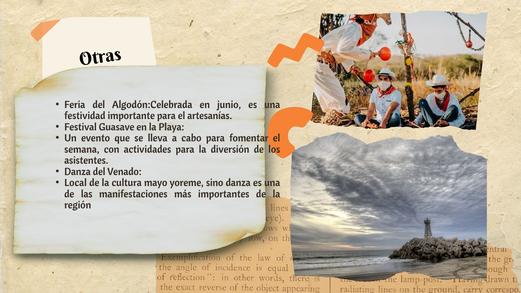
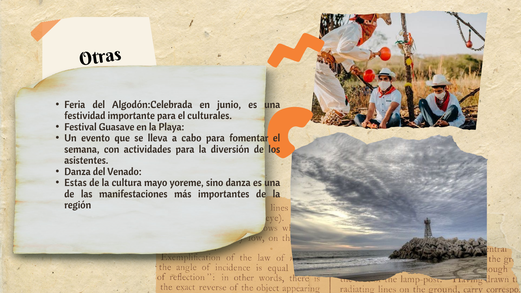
artesanías: artesanías -> culturales
Local: Local -> Estas
